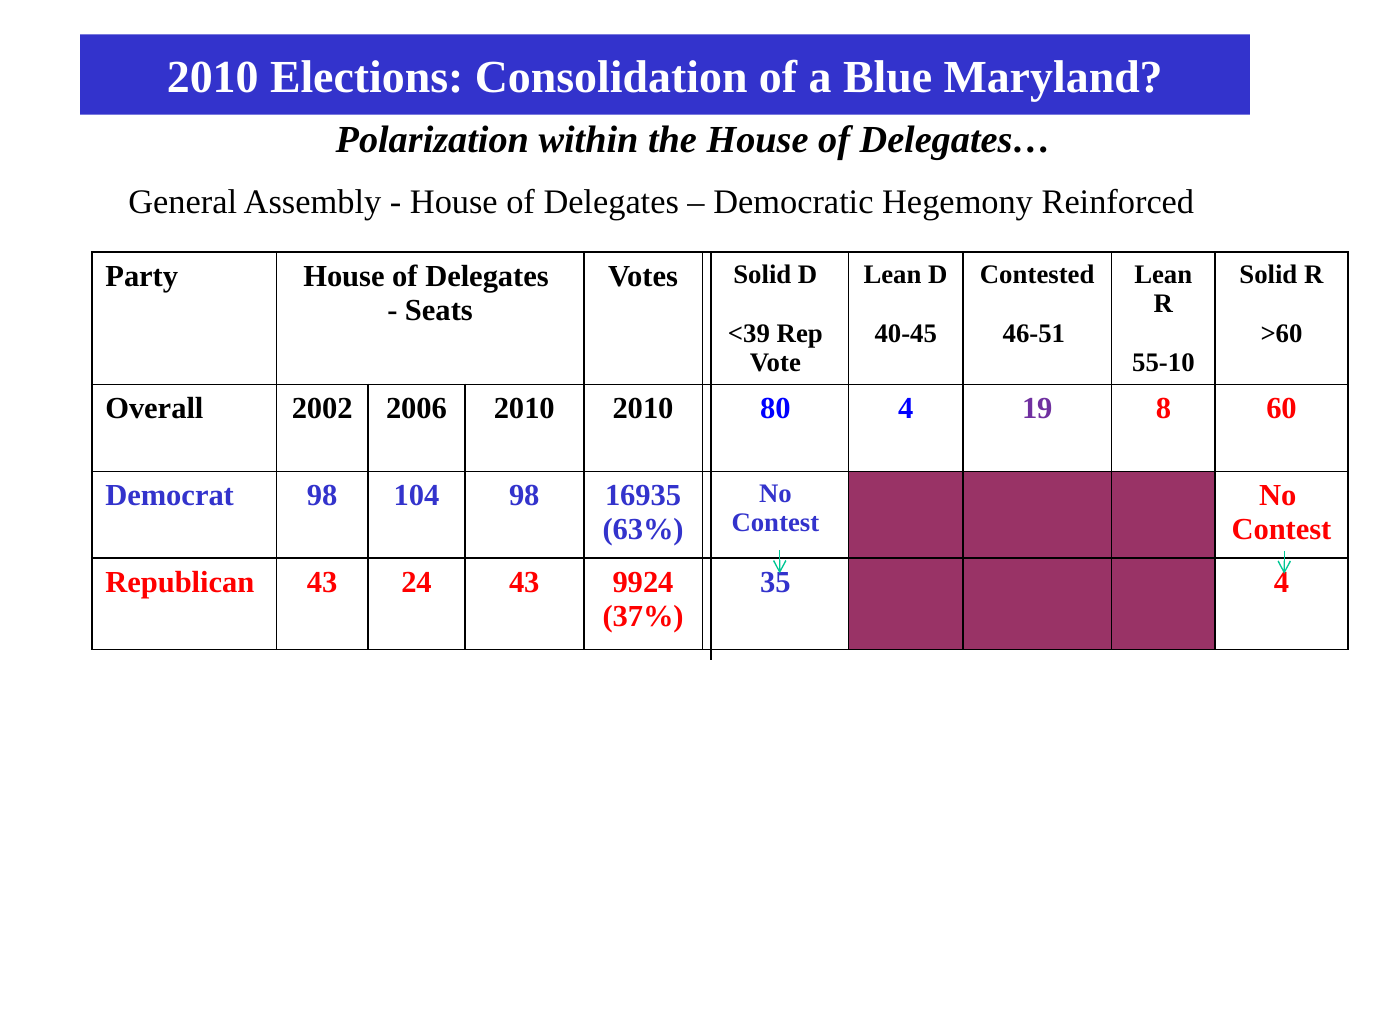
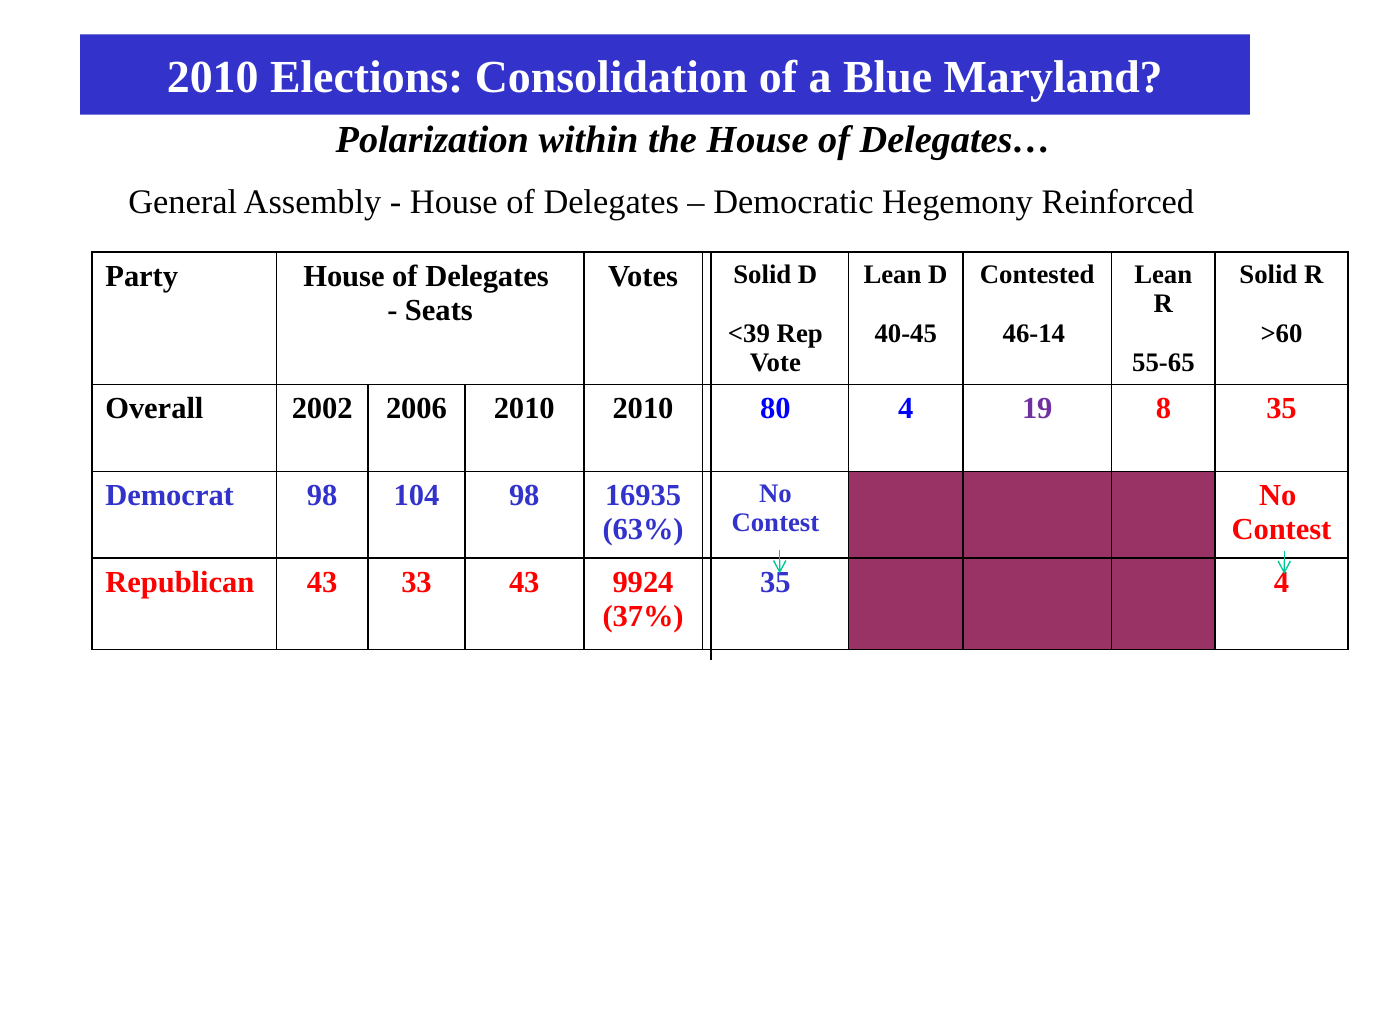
46-51: 46-51 -> 46-14
55-10: 55-10 -> 55-65
8 60: 60 -> 35
24: 24 -> 33
